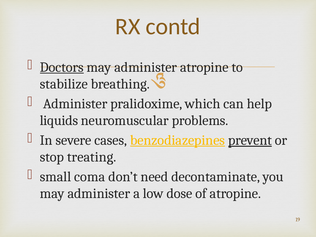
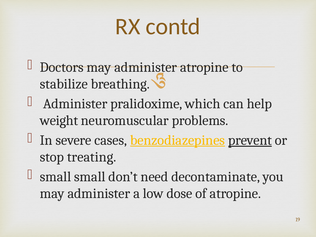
Doctors underline: present -> none
liquids: liquids -> weight
small coma: coma -> small
